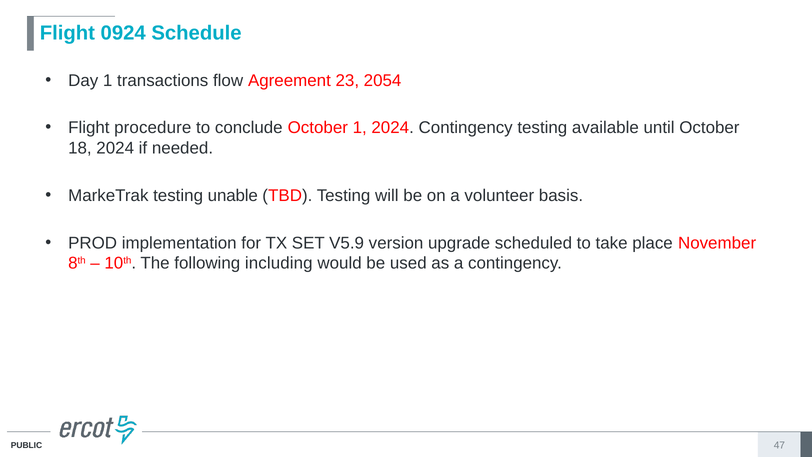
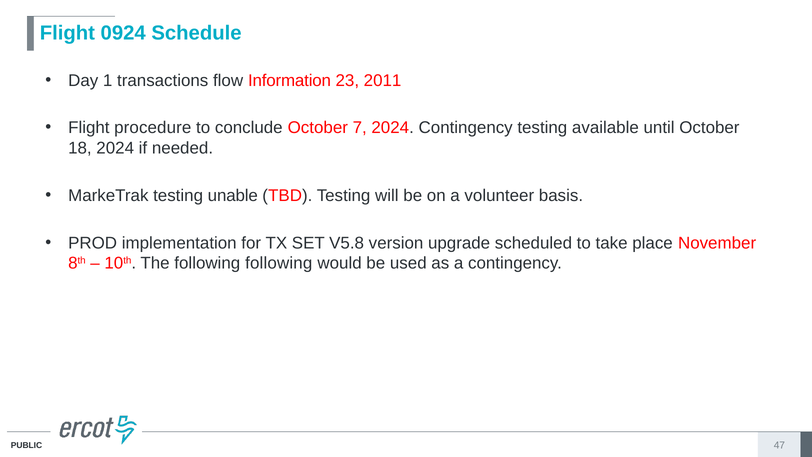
Agreement: Agreement -> Information
2054: 2054 -> 2011
October 1: 1 -> 7
V5.9: V5.9 -> V5.8
following including: including -> following
